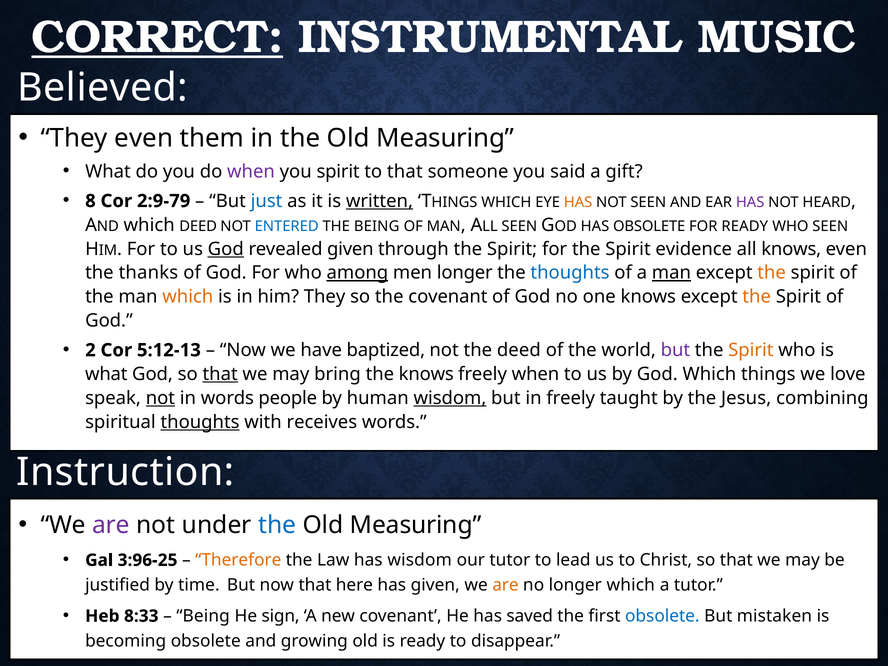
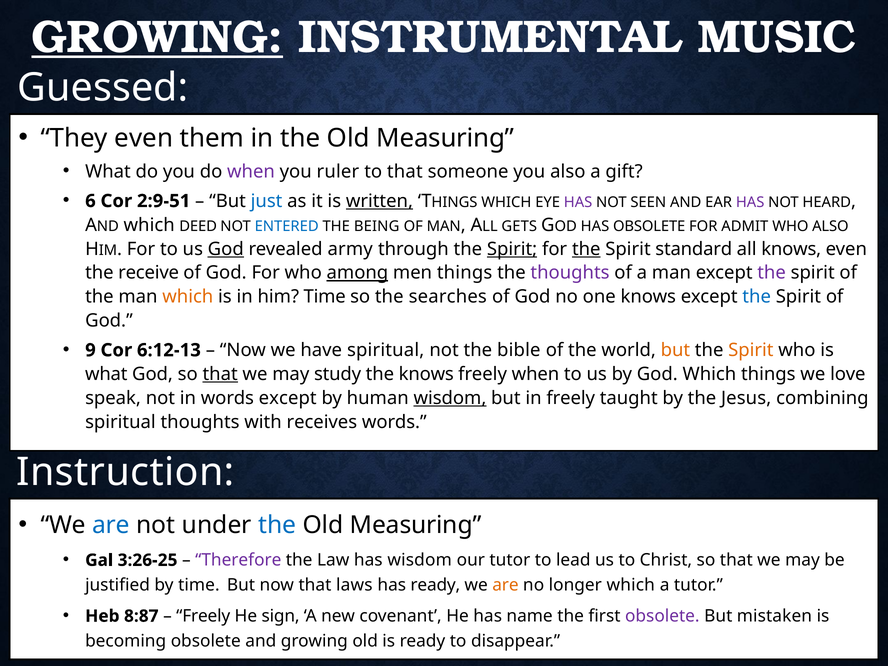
CORRECT at (157, 37): CORRECT -> GROWING
Believed: Believed -> Guessed
you spirit: spirit -> ruler
you said: said -> also
8: 8 -> 6
2:9-79: 2:9-79 -> 2:9-51
HAS at (578, 202) colour: orange -> purple
ALL SEEN: SEEN -> GETS
FOR READY: READY -> ADMIT
WHO SEEN: SEEN -> ALSO
revealed given: given -> army
Spirit at (512, 249) underline: none -> present
the at (586, 249) underline: none -> present
evidence: evidence -> standard
thanks: thanks -> receive
men longer: longer -> things
thoughts at (570, 273) colour: blue -> purple
man at (671, 273) underline: present -> none
the at (772, 273) colour: orange -> purple
him They: They -> Time
the covenant: covenant -> searches
the at (757, 297) colour: orange -> blue
2: 2 -> 9
5:12-13: 5:12-13 -> 6:12-13
have baptized: baptized -> spiritual
the deed: deed -> bible
but at (675, 350) colour: purple -> orange
bring: bring -> study
not at (160, 398) underline: present -> none
words people: people -> except
thoughts at (200, 422) underline: present -> none
are at (111, 525) colour: purple -> blue
3:96-25: 3:96-25 -> 3:26-25
Therefore colour: orange -> purple
here: here -> laws
has given: given -> ready
8:33: 8:33 -> 8:87
Being at (203, 616): Being -> Freely
saved: saved -> name
obsolete at (662, 616) colour: blue -> purple
